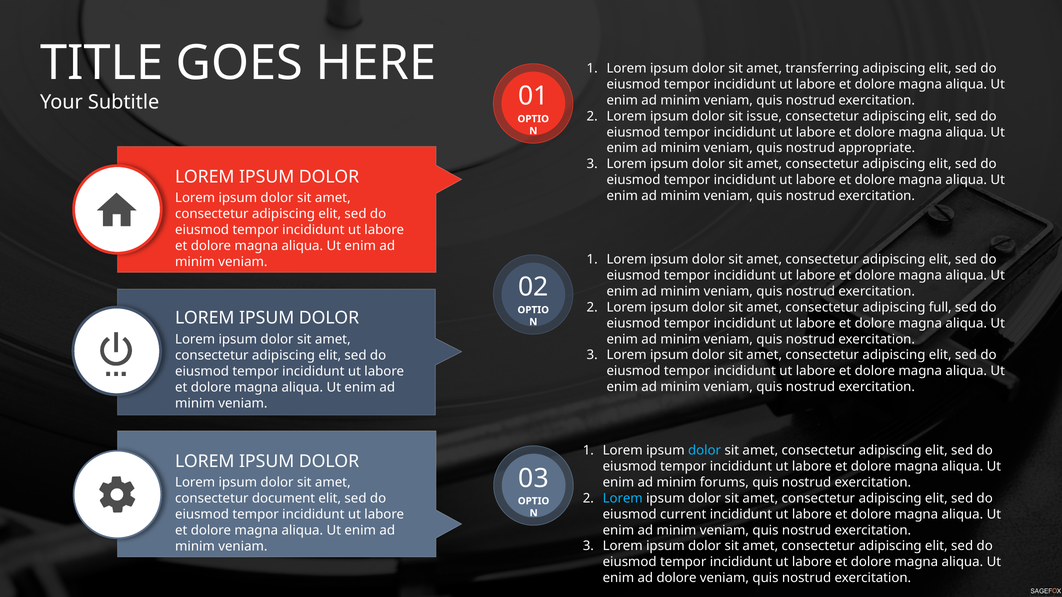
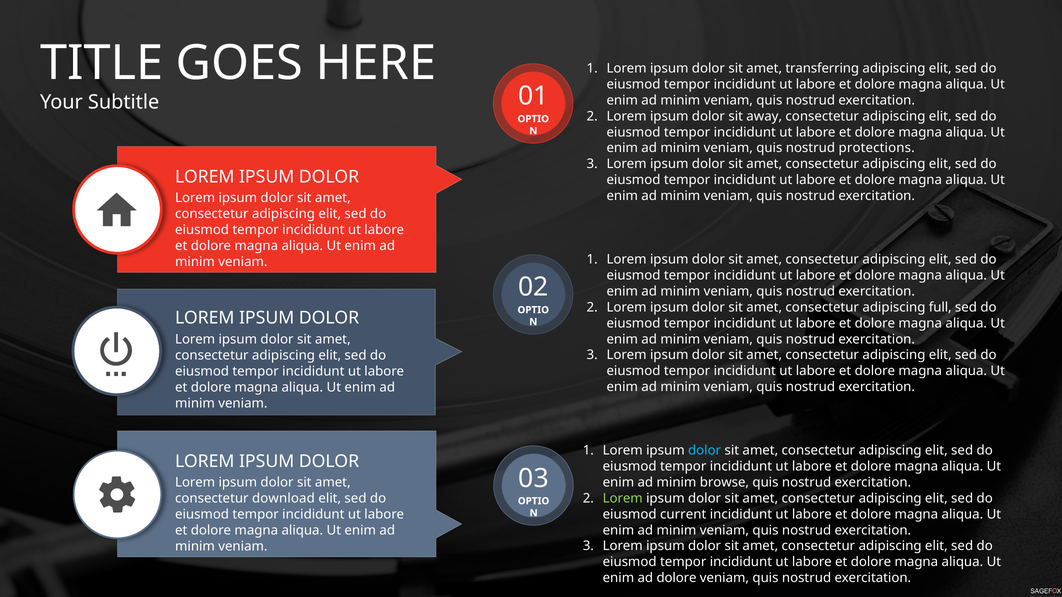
issue: issue -> away
appropriate: appropriate -> protections
forums: forums -> browse
Lorem at (623, 499) colour: light blue -> light green
document: document -> download
